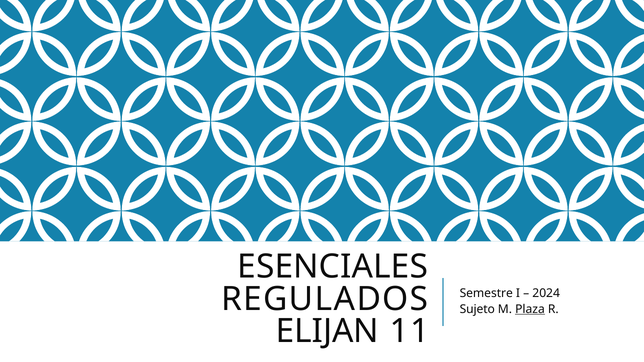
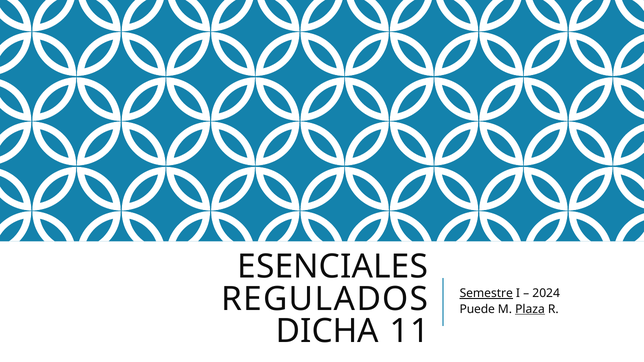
Semestre underline: none -> present
Sujeto: Sujeto -> Puede
ELIJAN: ELIJAN -> DICHA
